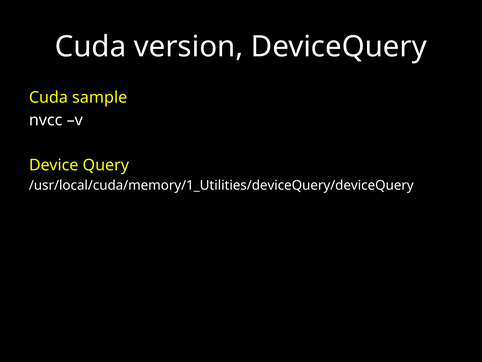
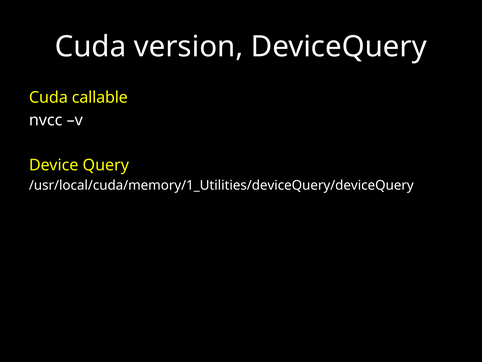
sample: sample -> callable
